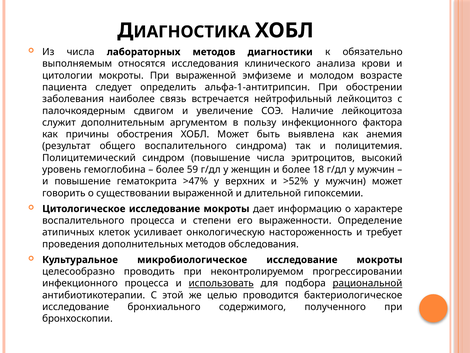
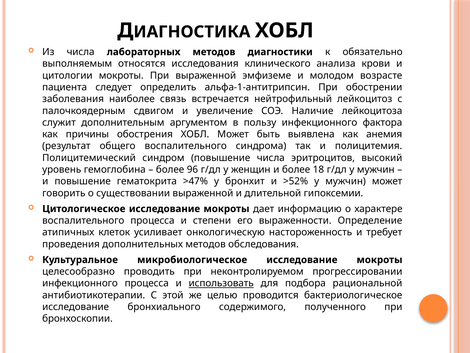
59: 59 -> 96
верхних: верхних -> бронхит
рациональной underline: present -> none
